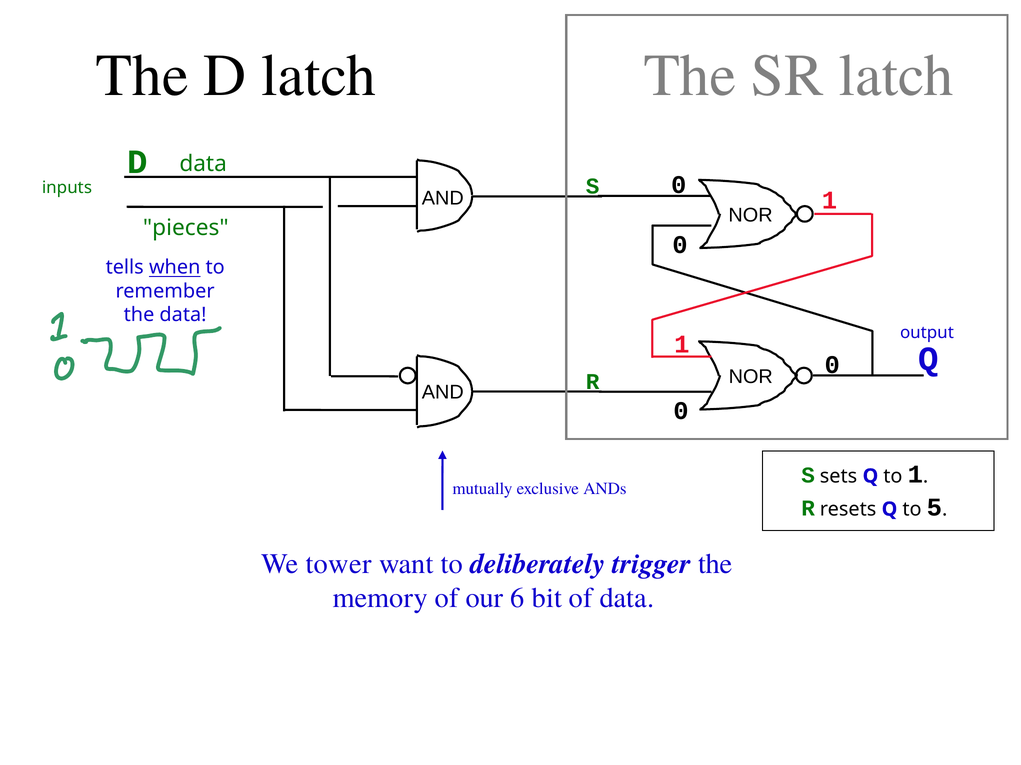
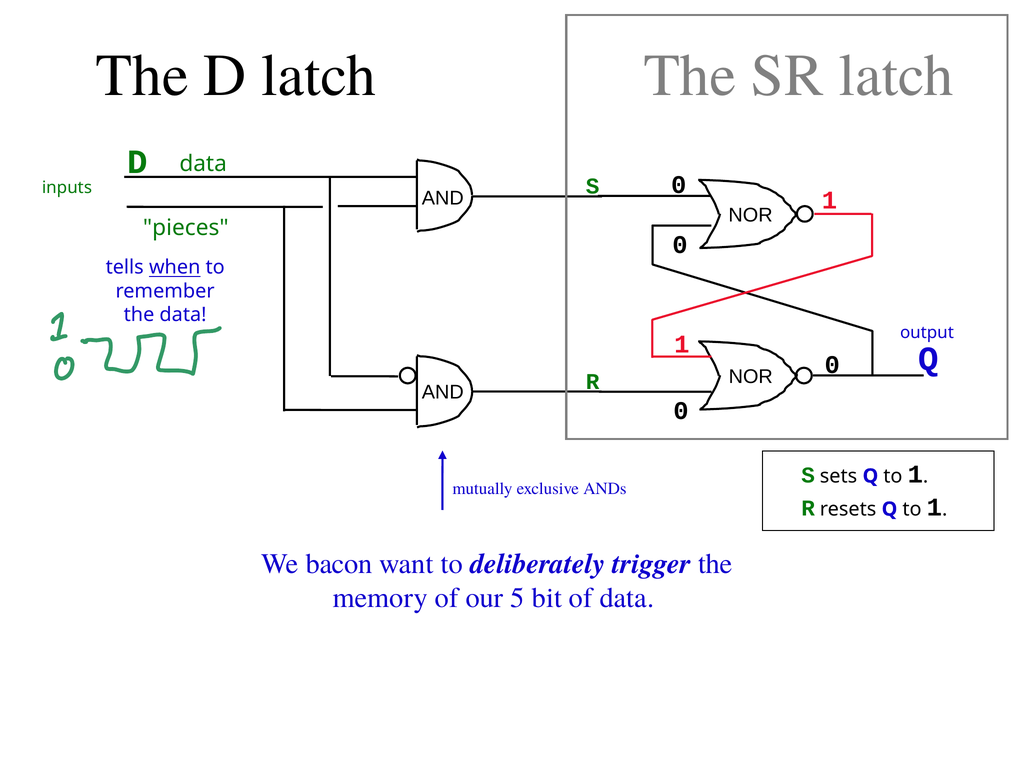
resets Q to 5: 5 -> 1
tower: tower -> bacon
6: 6 -> 5
